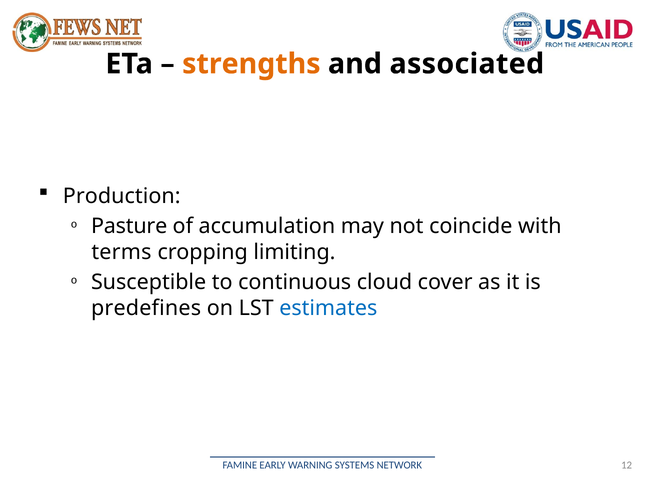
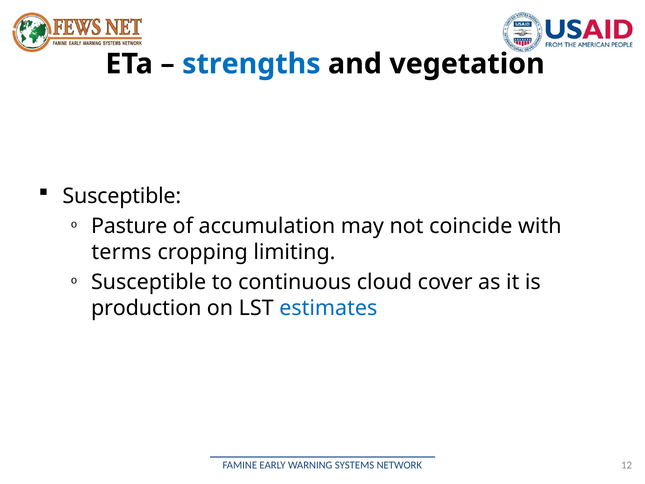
strengths colour: orange -> blue
associated: associated -> vegetation
Production at (122, 196): Production -> Susceptible
predefines: predefines -> production
